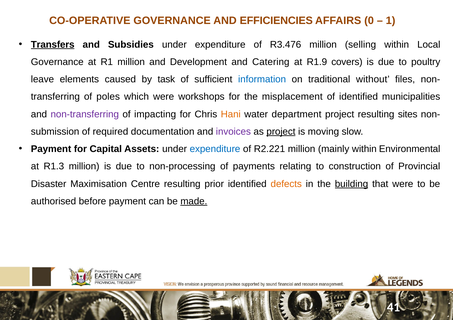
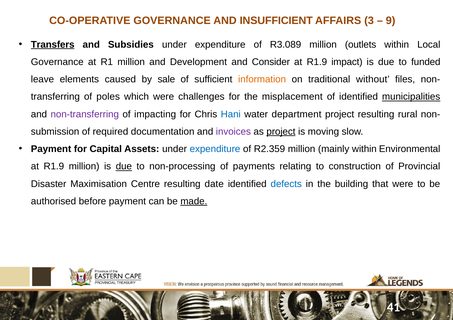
EFFICIENCIES: EFFICIENCIES -> INSUFFICIENT
0: 0 -> 3
1: 1 -> 9
R3.476: R3.476 -> R3.089
selling: selling -> outlets
Catering: Catering -> Consider
covers: covers -> impact
poultry: poultry -> funded
task: task -> sale
information colour: blue -> orange
workshops: workshops -> challenges
municipalities underline: none -> present
Hani colour: orange -> blue
sites: sites -> rural
R2.221: R2.221 -> R2.359
R1.3 at (54, 167): R1.3 -> R1.9
due at (124, 167) underline: none -> present
prior: prior -> date
defects colour: orange -> blue
building underline: present -> none
